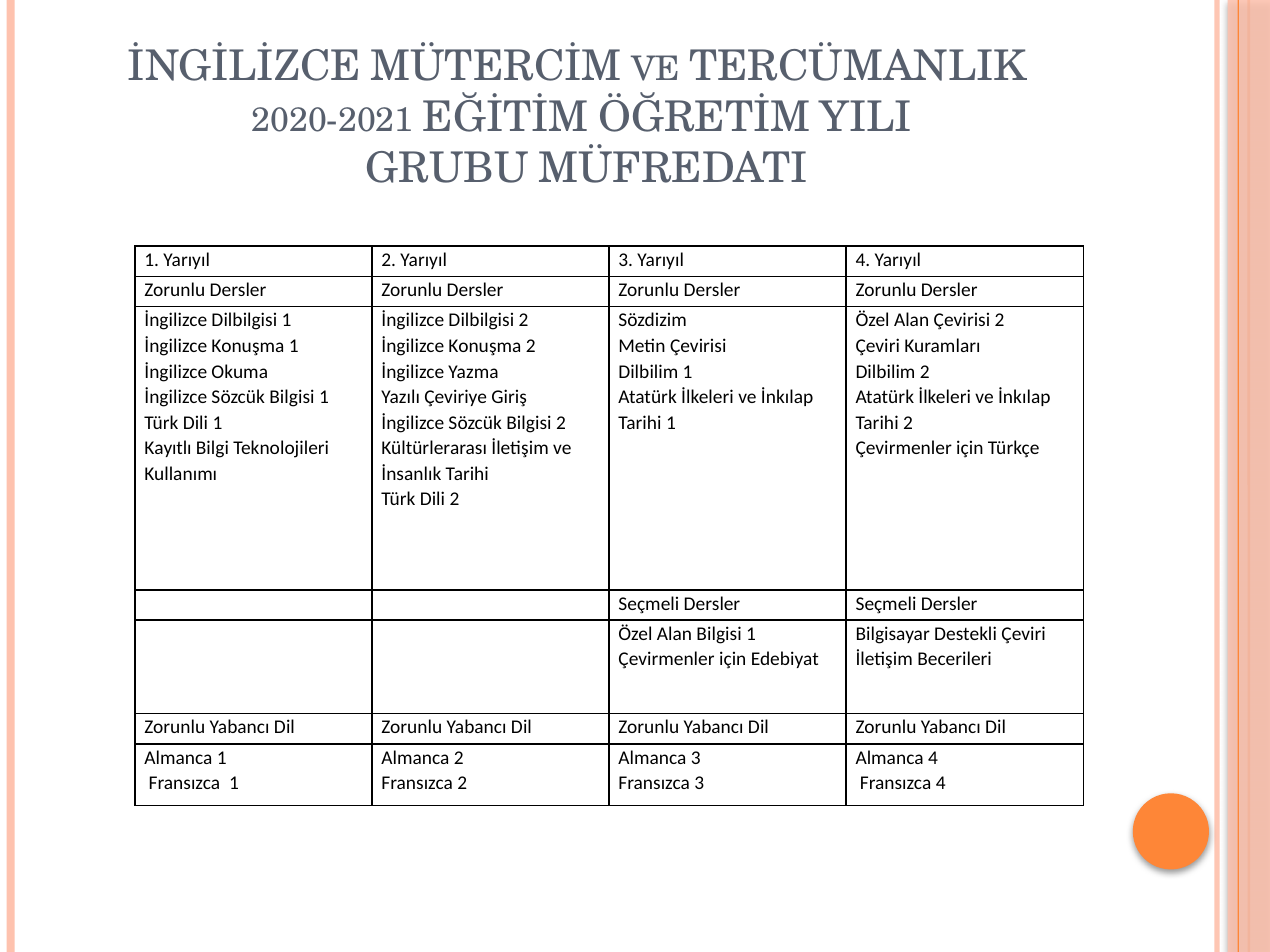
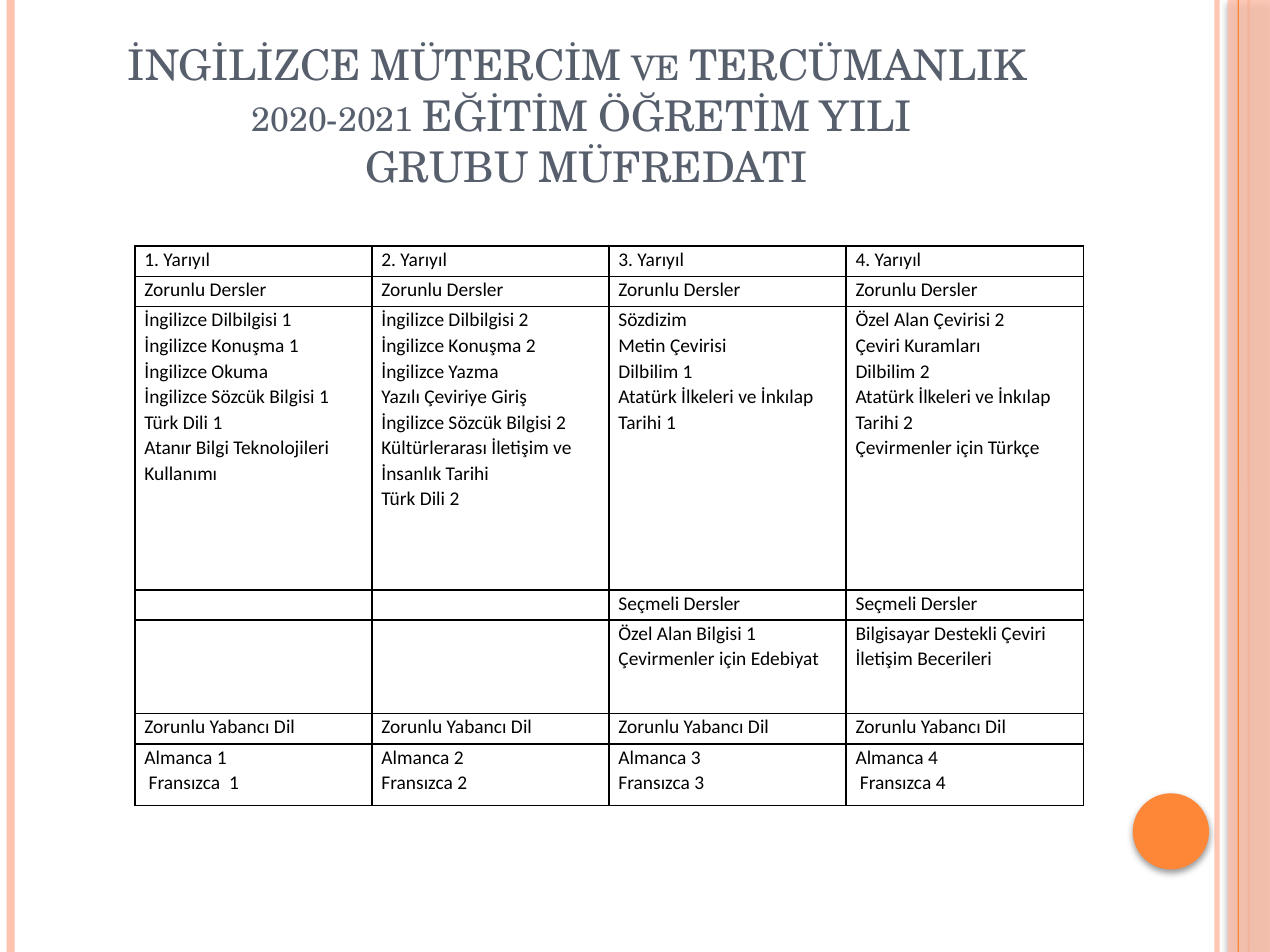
Kayıtlı: Kayıtlı -> Atanır
